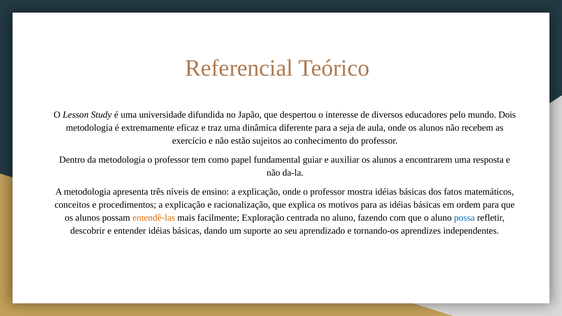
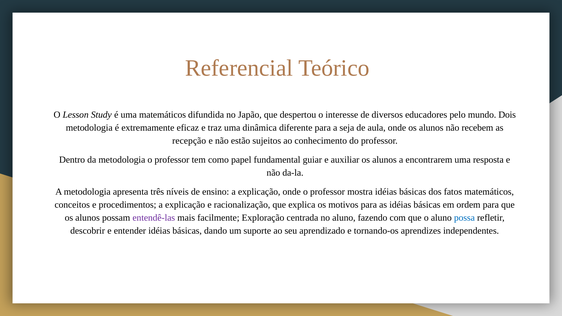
uma universidade: universidade -> matemáticos
exercício: exercício -> recepção
entendê-las colour: orange -> purple
